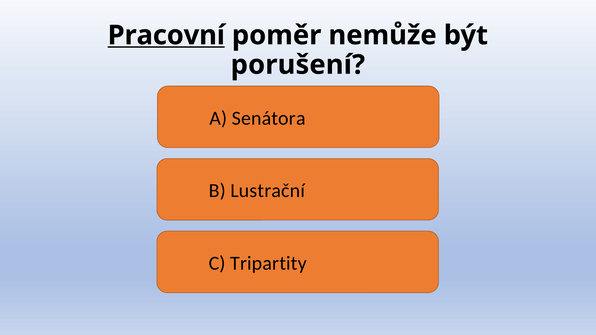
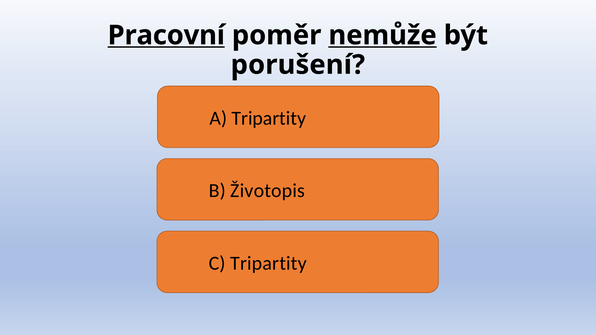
nemůže underline: none -> present
A Senátora: Senátora -> Tripartity
Lustrační: Lustrační -> Životopis
